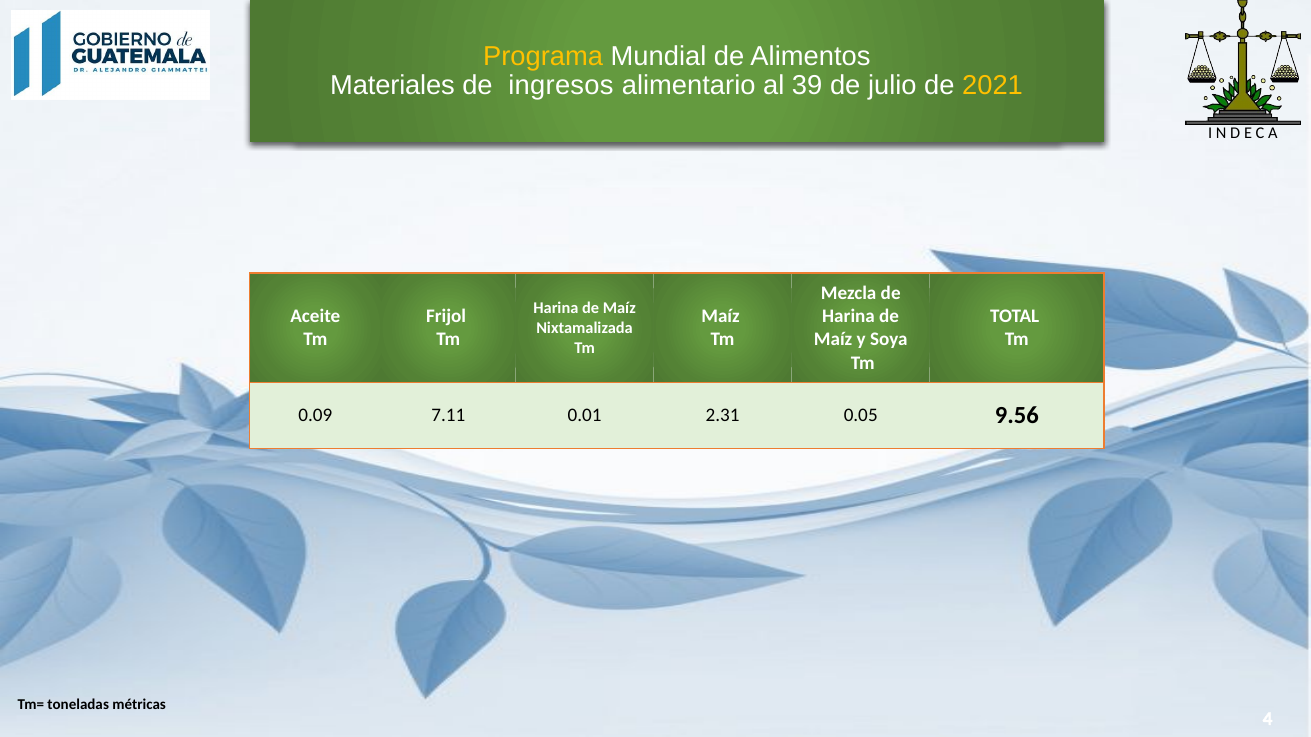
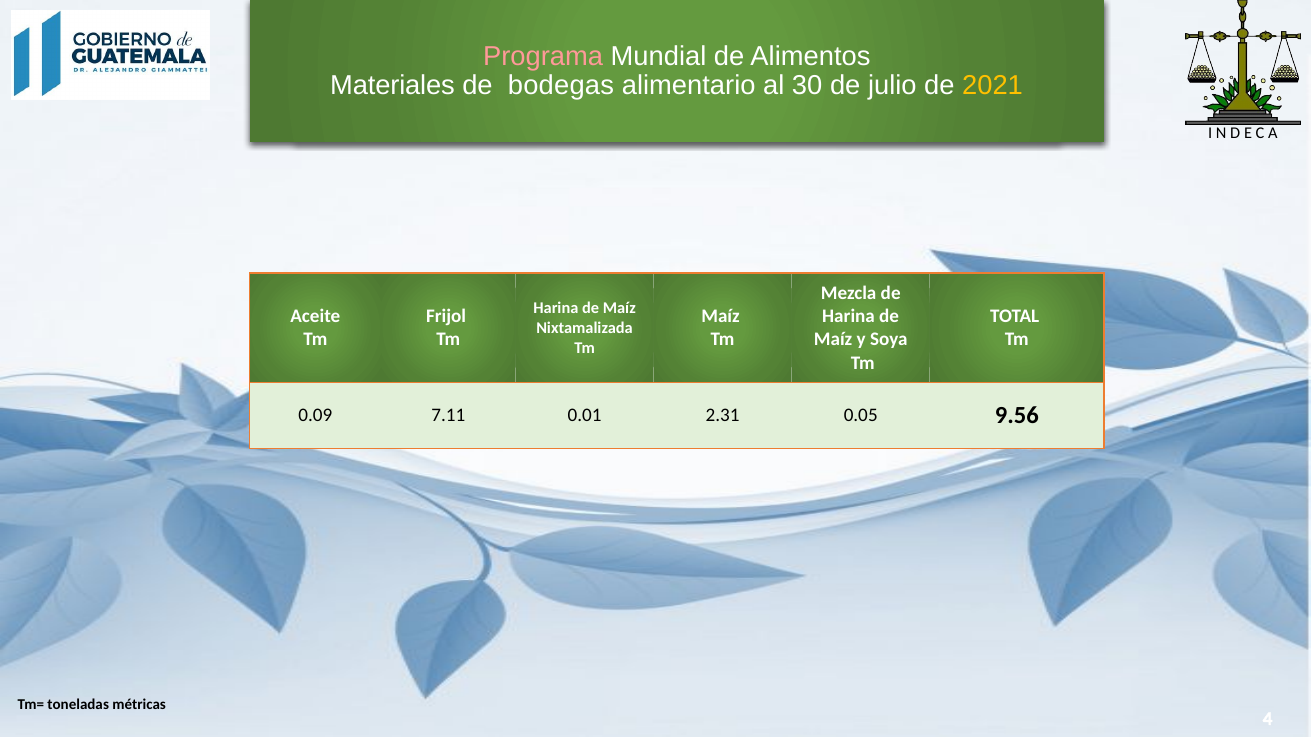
Programa colour: yellow -> pink
ingresos: ingresos -> bodegas
39: 39 -> 30
